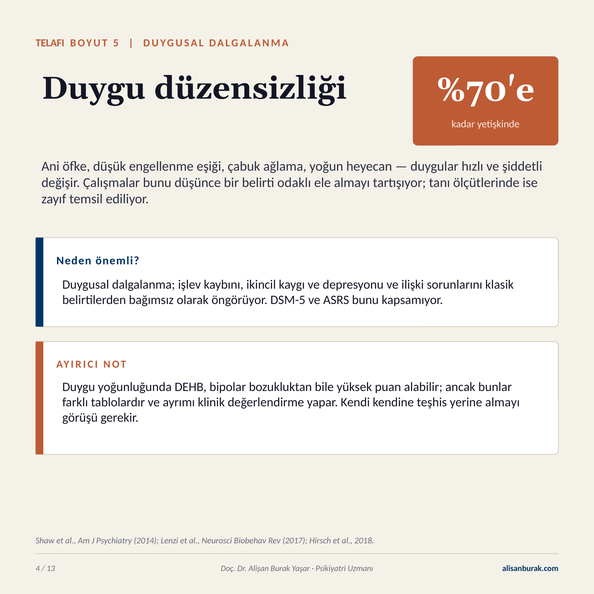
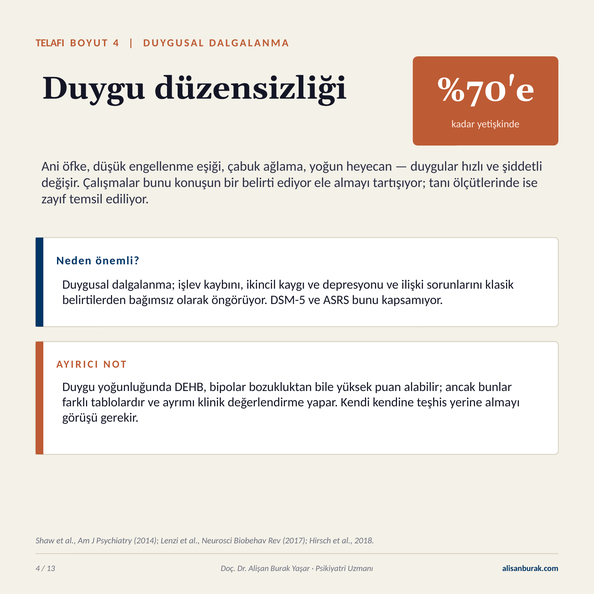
BOYUT 5: 5 -> 4
düşünce: düşünce -> konuşun
odaklı: odaklı -> ediyor
